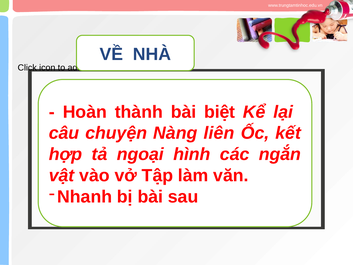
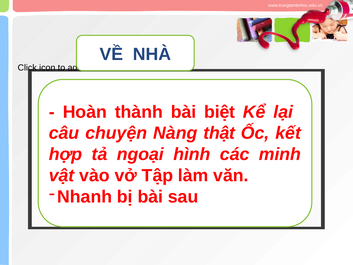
liên: liên -> thật
ngắn: ngắn -> minh
